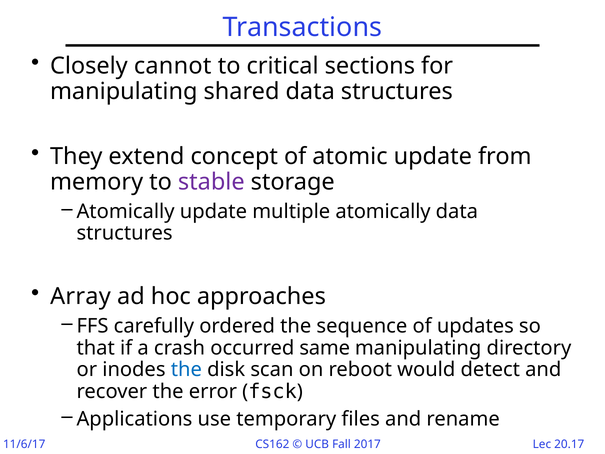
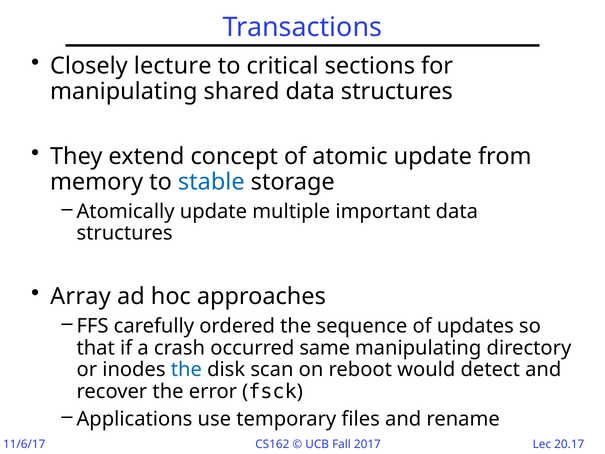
cannot: cannot -> lecture
stable colour: purple -> blue
multiple atomically: atomically -> important
